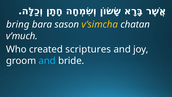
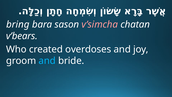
v’simcha colour: yellow -> pink
v’much: v’much -> v’bears
scriptures: scriptures -> overdoses
